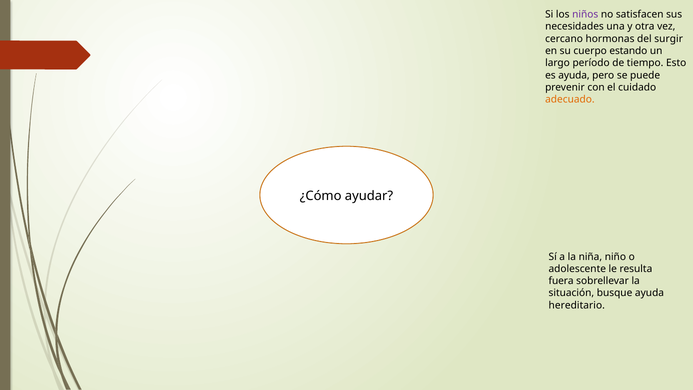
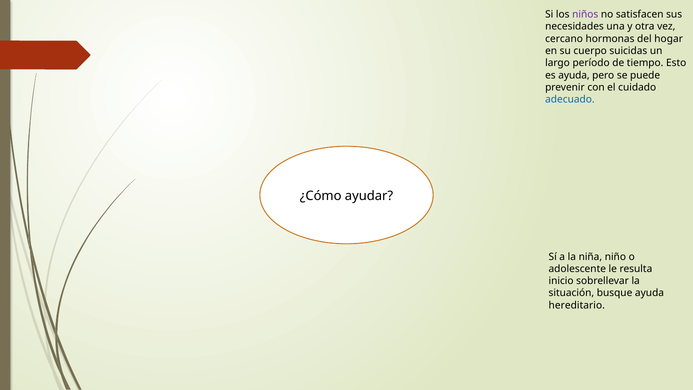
surgir: surgir -> hogar
estando: estando -> suicidas
adecuado colour: orange -> blue
fuera: fuera -> inicio
